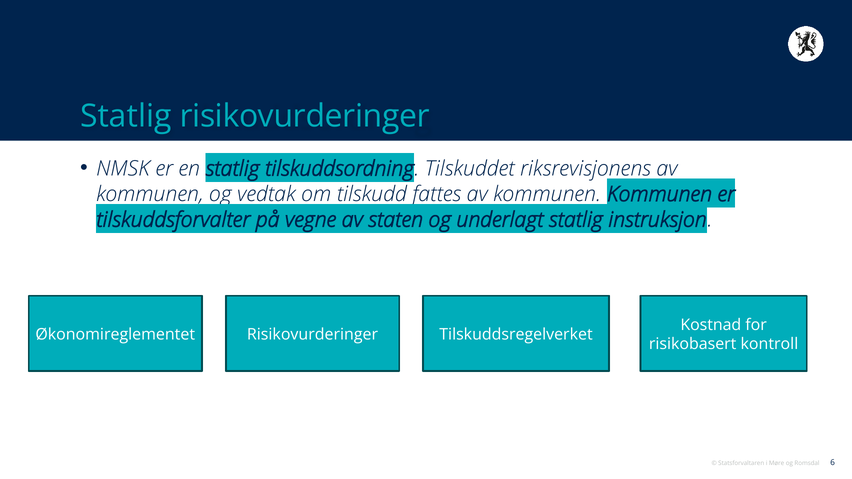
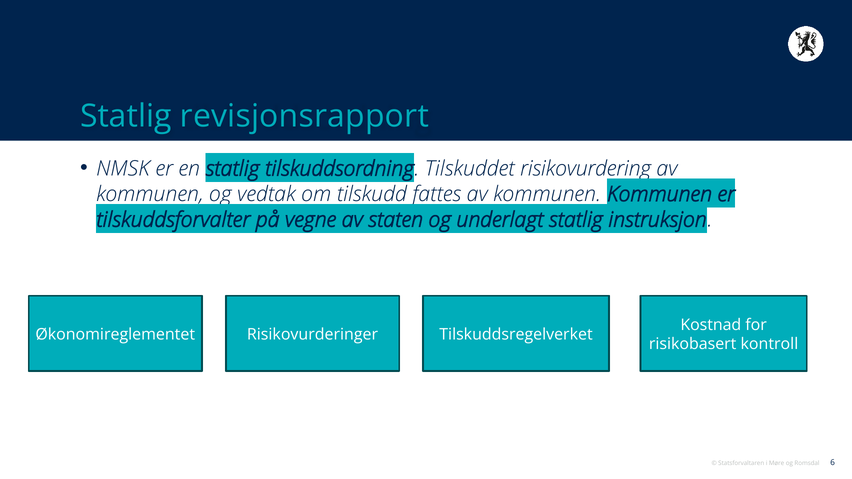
Statlig risikovurderinger: risikovurderinger -> revisjonsrapport
riksrevisjonens: riksrevisjonens -> risikovurdering
